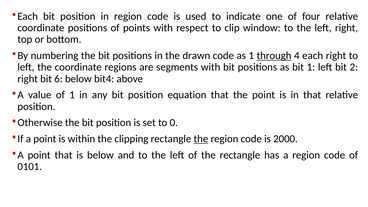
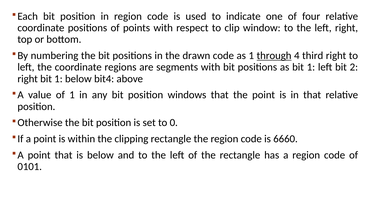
each: each -> third
right bit 6: 6 -> 1
equation: equation -> windows
the at (201, 139) underline: present -> none
2000: 2000 -> 6660
